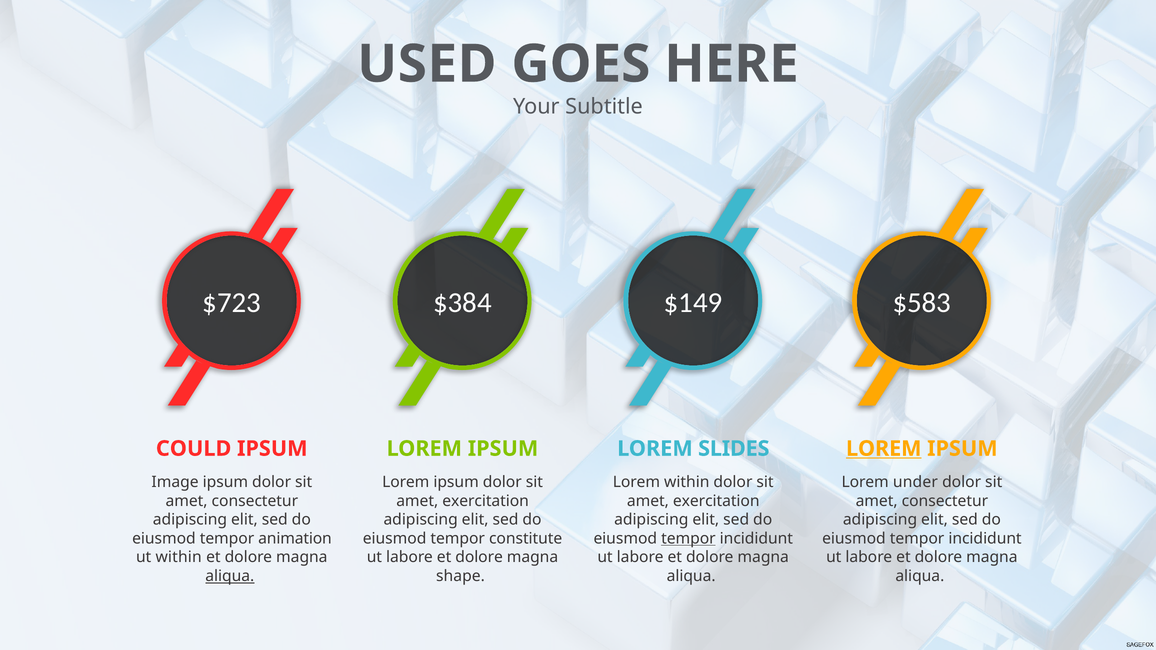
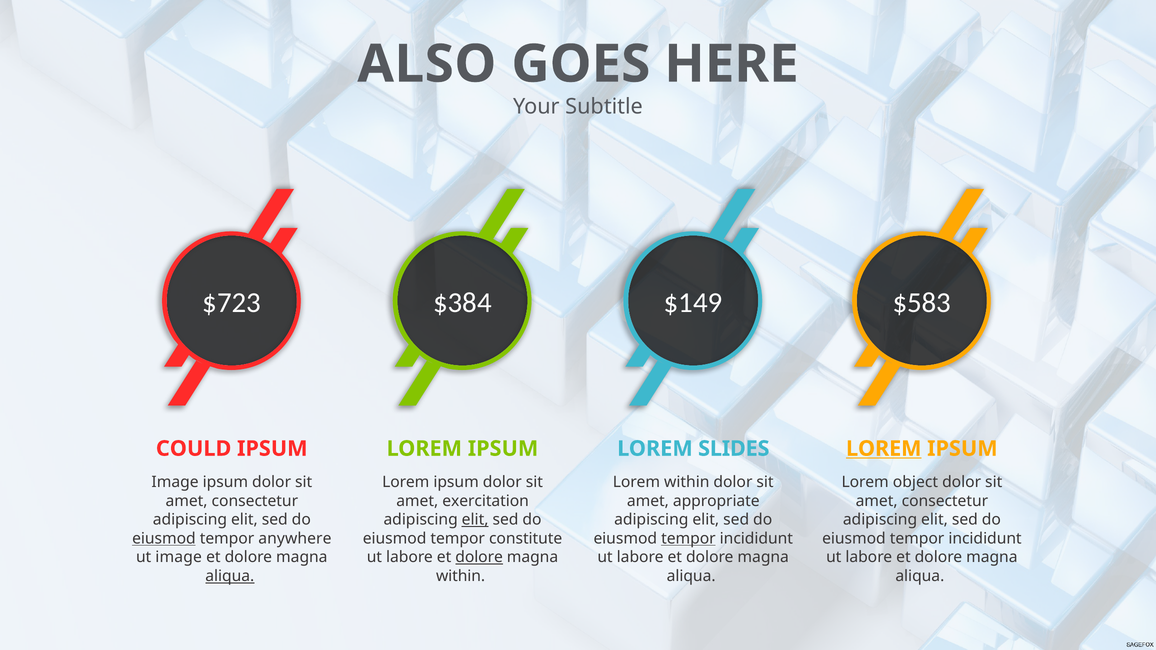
USED: USED -> ALSO
under: under -> object
exercitation at (716, 501): exercitation -> appropriate
elit at (475, 520) underline: none -> present
eiusmod at (164, 539) underline: none -> present
animation: animation -> anywhere
ut within: within -> image
dolore at (479, 558) underline: none -> present
shape at (460, 576): shape -> within
